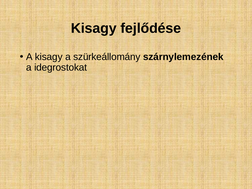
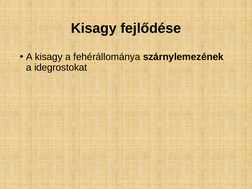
szürkeállomány: szürkeállomány -> fehérállománya
